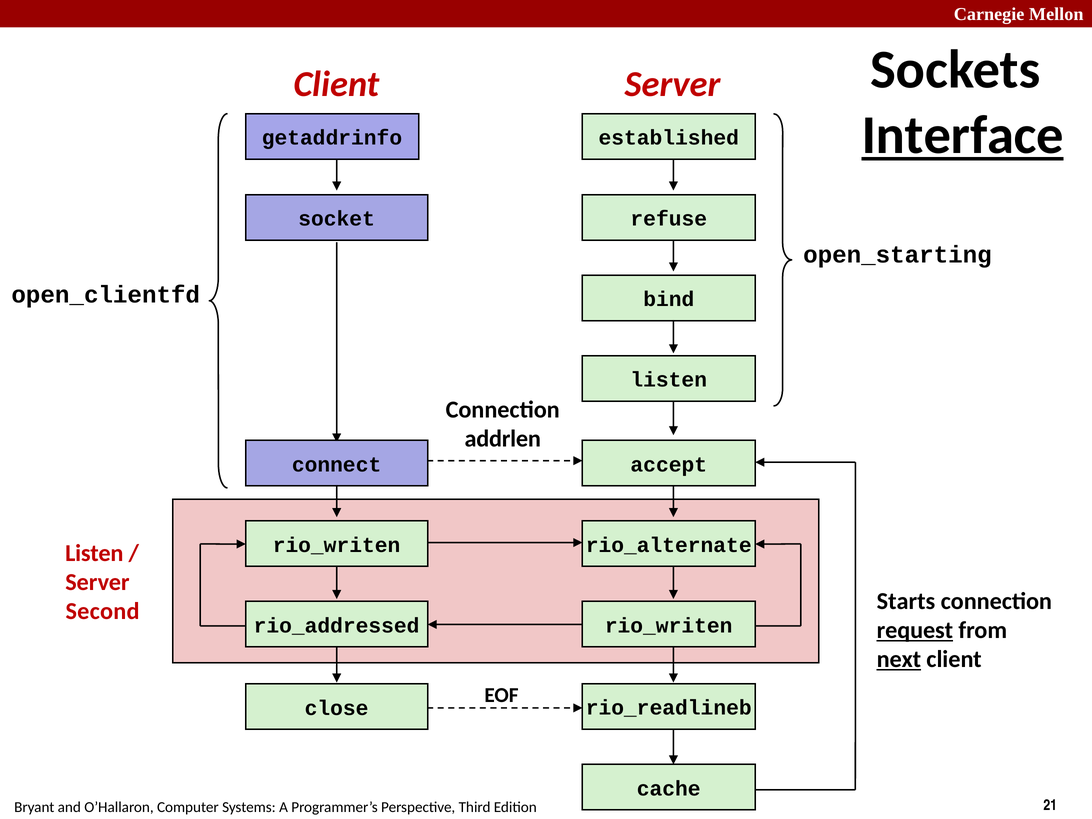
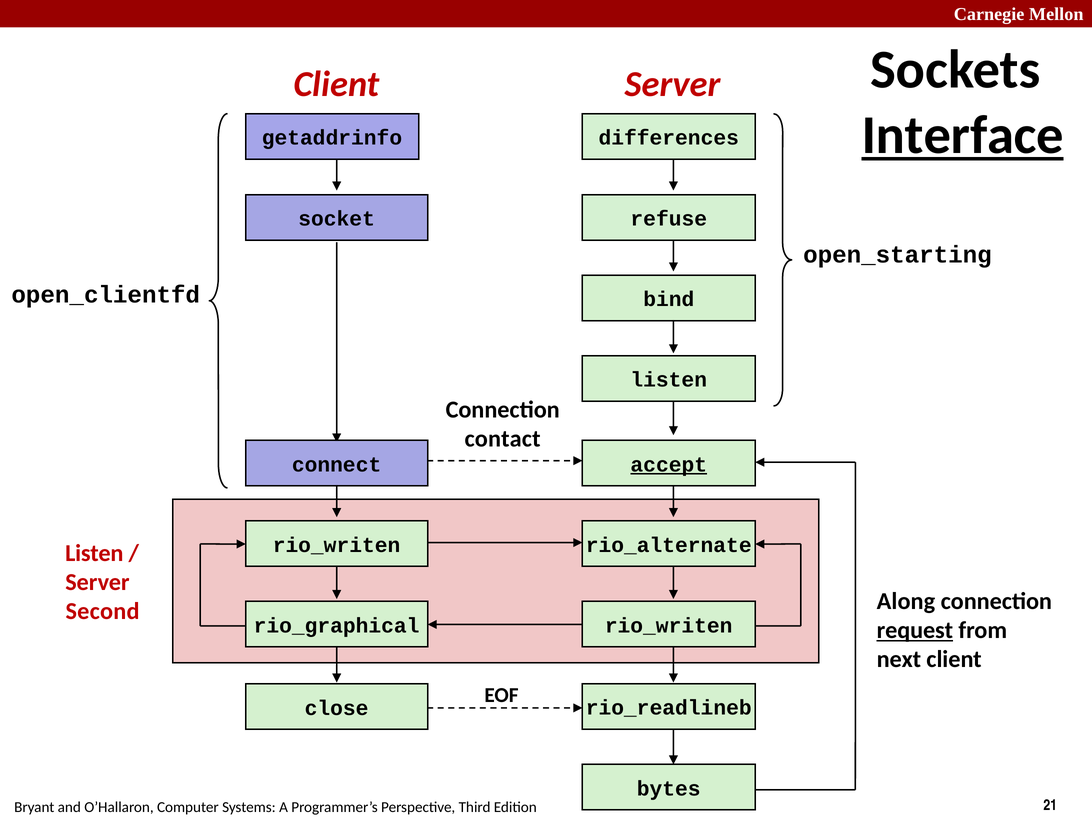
established: established -> differences
addrlen: addrlen -> contact
accept underline: none -> present
Starts: Starts -> Along
rio_addressed: rio_addressed -> rio_graphical
next underline: present -> none
cache: cache -> bytes
